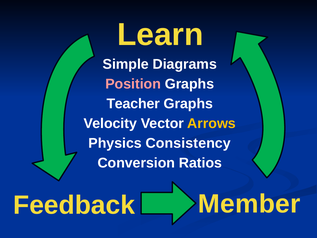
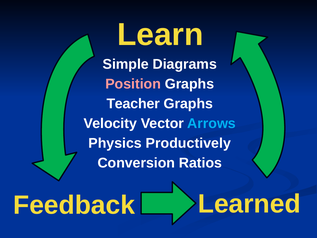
Arrows colour: yellow -> light blue
Consistency: Consistency -> Productively
Member: Member -> Learned
